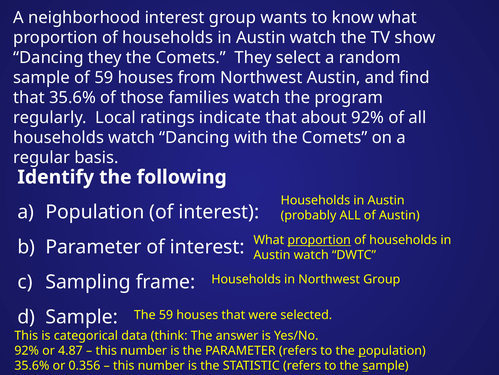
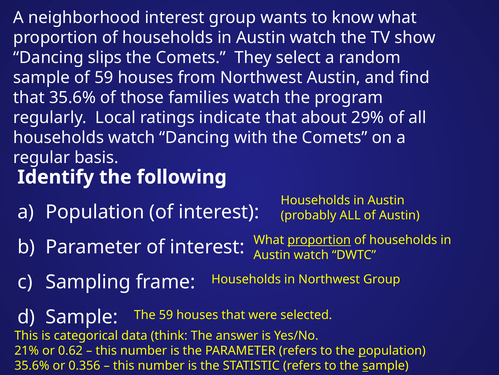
Dancing they: they -> slips
about 92%: 92% -> 29%
92% at (27, 350): 92% -> 21%
4.87: 4.87 -> 0.62
